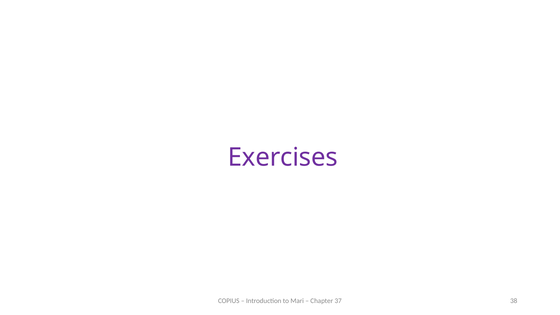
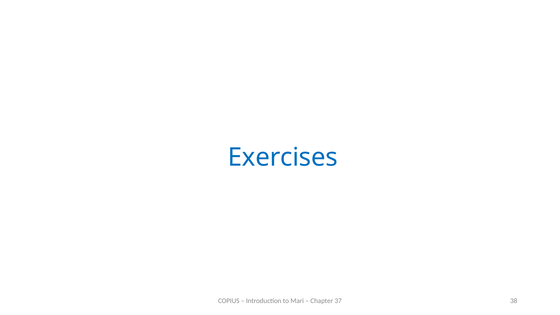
Exercises colour: purple -> blue
